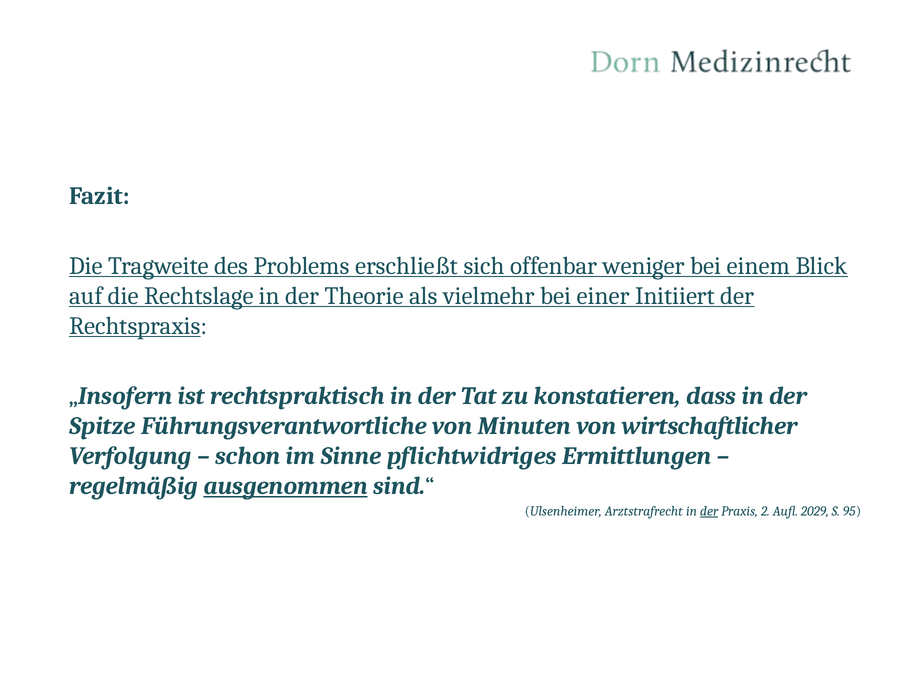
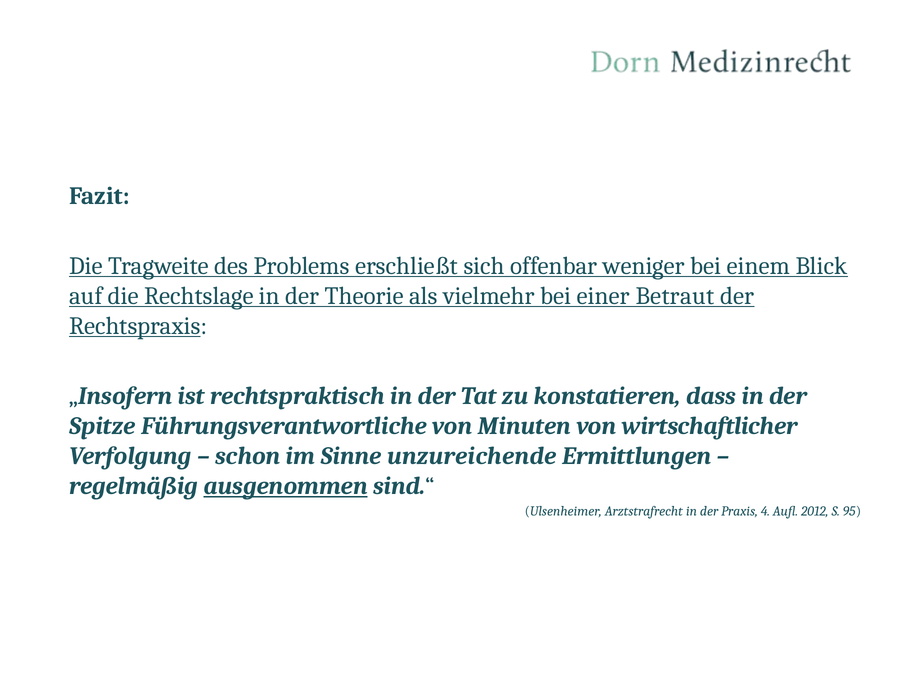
Initiiert: Initiiert -> Betraut
pflichtwidriges: pflichtwidriges -> unzureichende
der at (709, 511) underline: present -> none
2: 2 -> 4
2029: 2029 -> 2012
